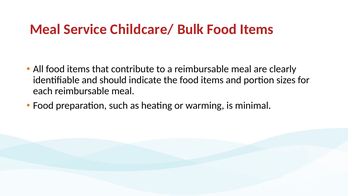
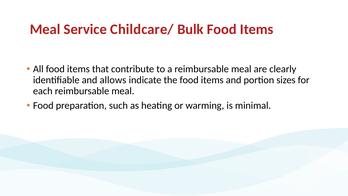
should: should -> allows
